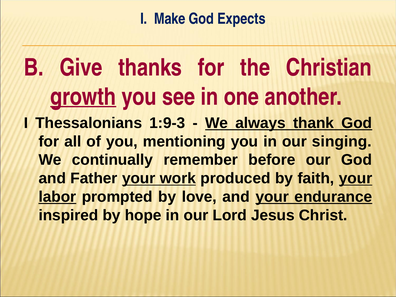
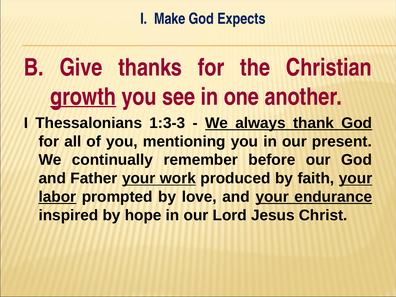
1:9-3: 1:9-3 -> 1:3-3
singing: singing -> present
